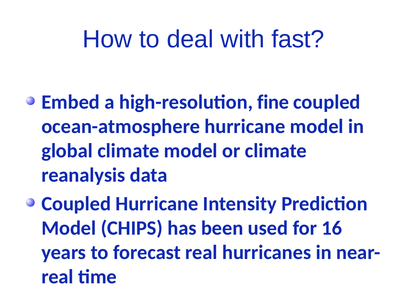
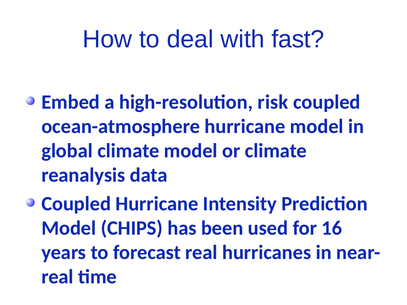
fine: fine -> risk
